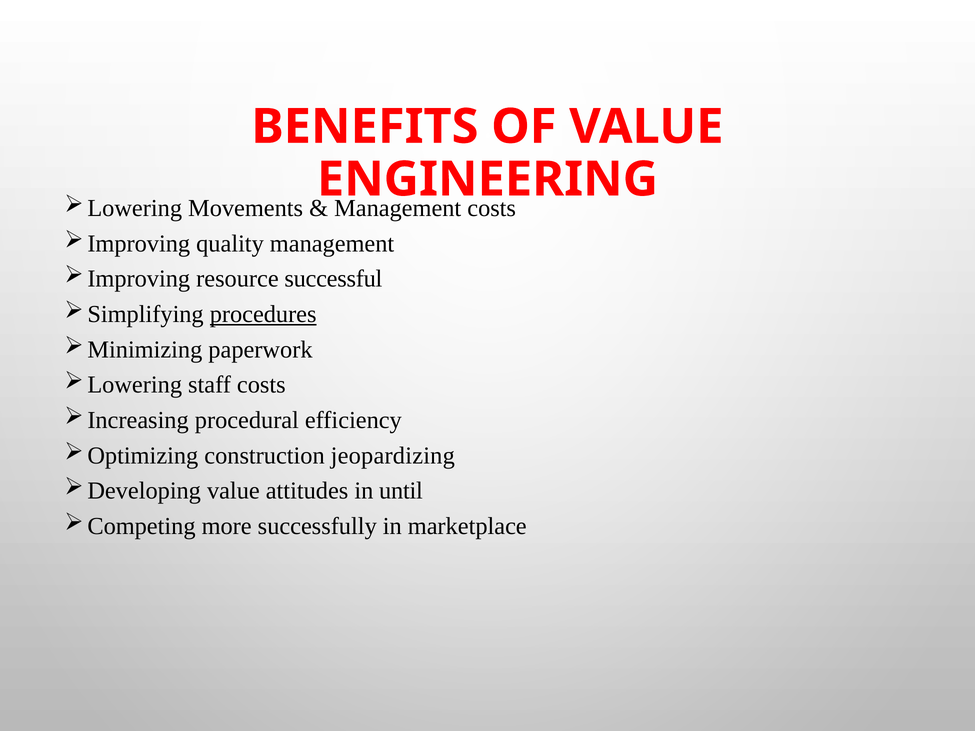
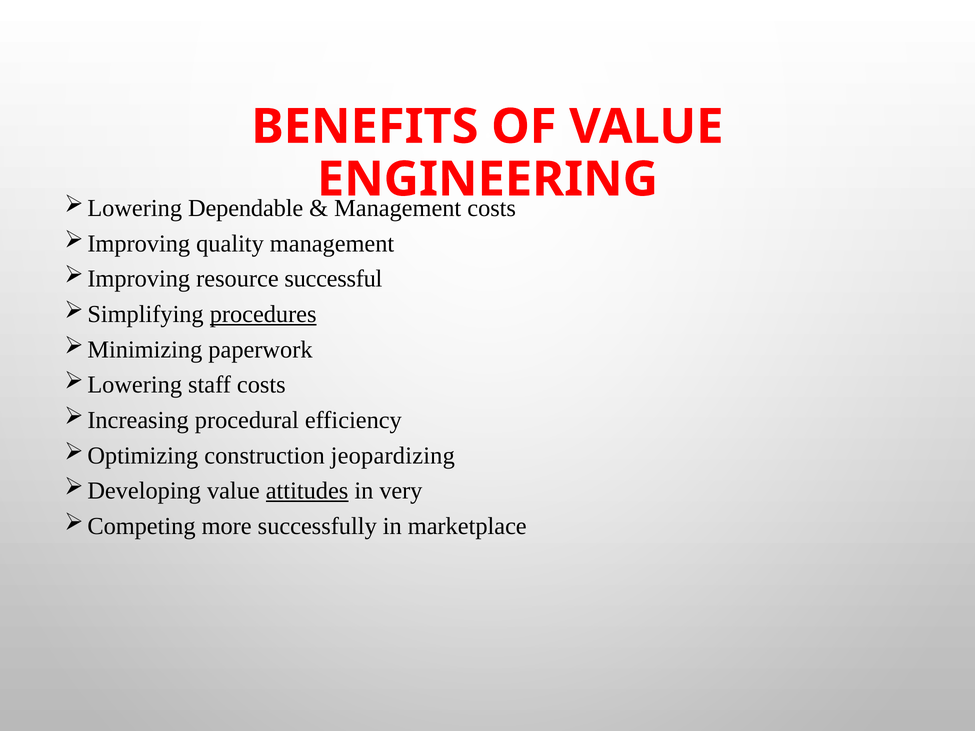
Movements: Movements -> Dependable
attitudes underline: none -> present
until: until -> very
